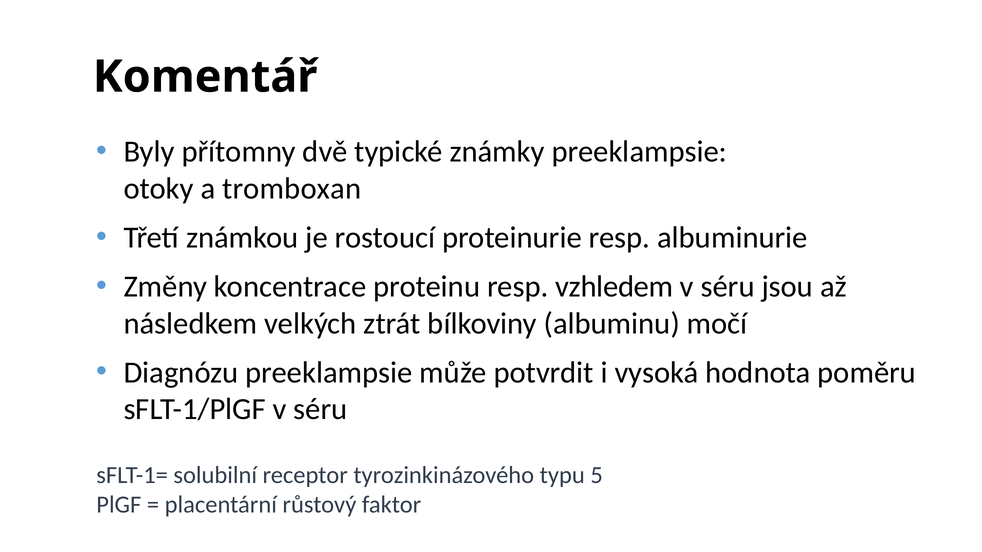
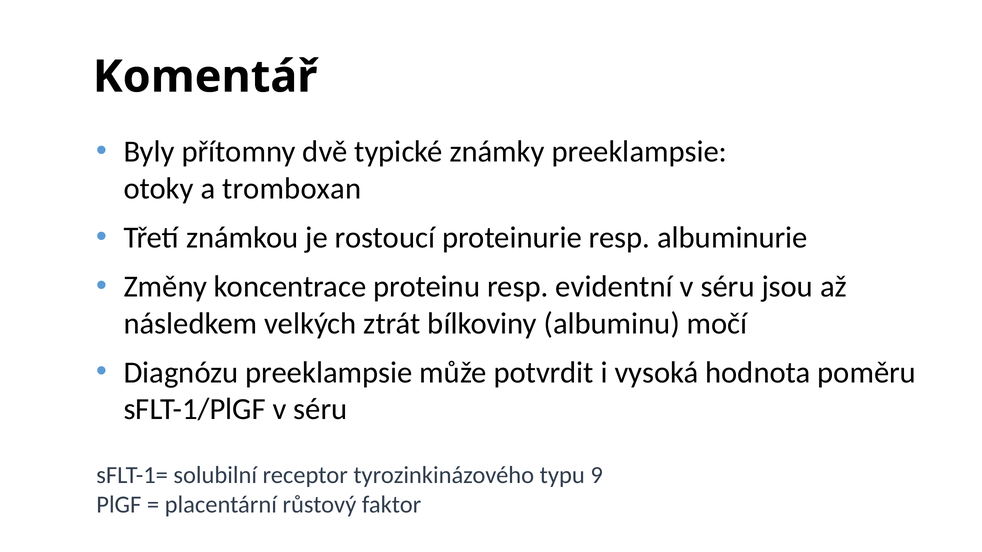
vzhledem: vzhledem -> evidentní
5: 5 -> 9
